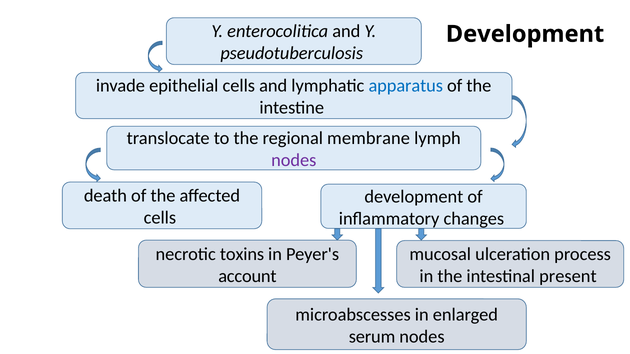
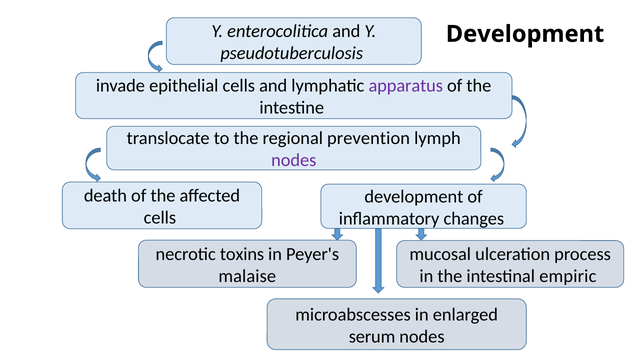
apparatus colour: blue -> purple
membrane: membrane -> prevention
account: account -> malaise
present: present -> empiric
